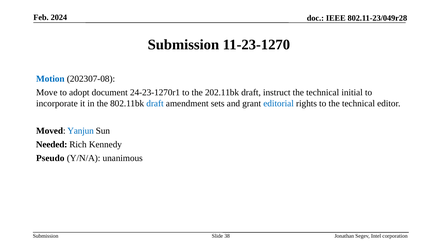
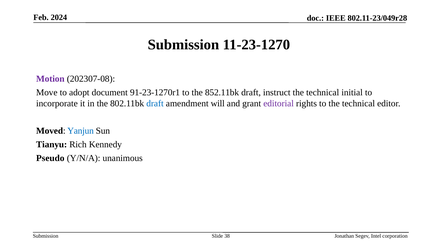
Motion colour: blue -> purple
24-23-1270r1: 24-23-1270r1 -> 91-23-1270r1
202.11bk: 202.11bk -> 852.11bk
sets: sets -> will
editorial colour: blue -> purple
Needed: Needed -> Tianyu
